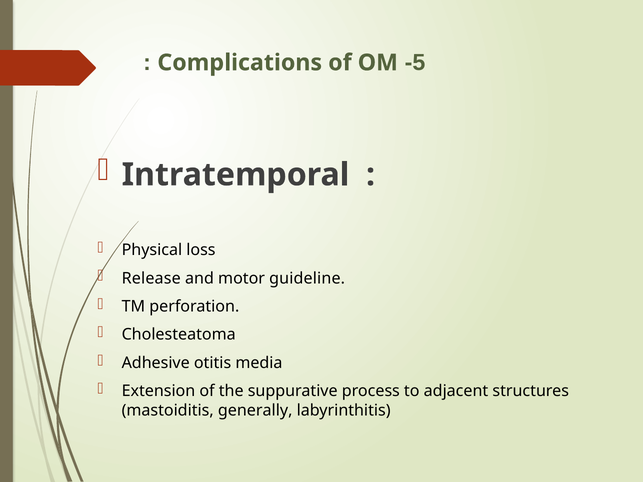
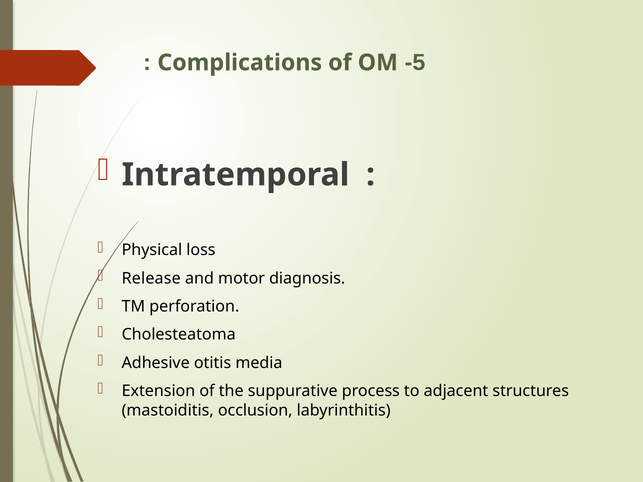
guideline: guideline -> diagnosis
generally: generally -> occlusion
